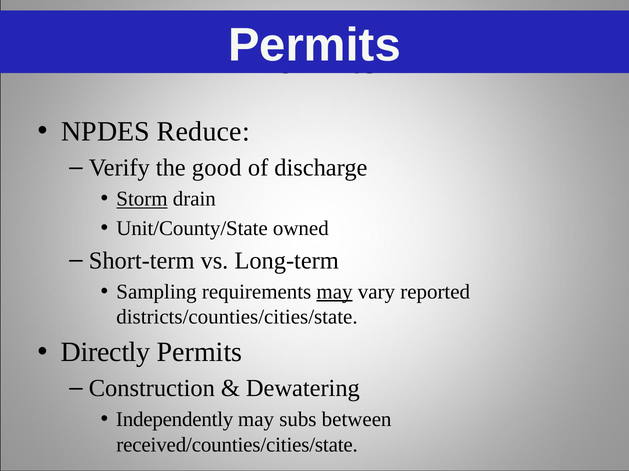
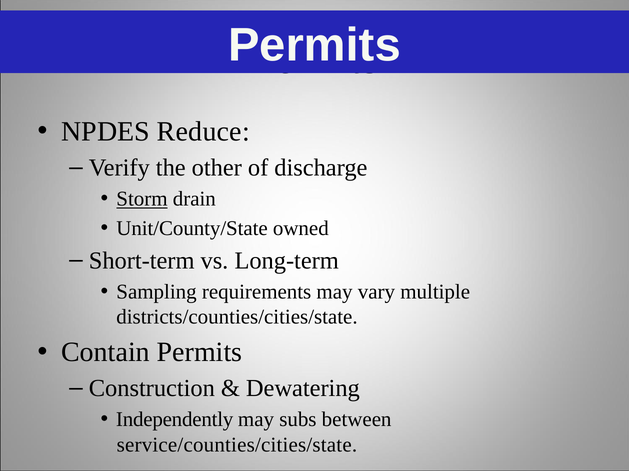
good: good -> other
may at (335, 292) underline: present -> none
reported: reported -> multiple
Directly: Directly -> Contain
received/counties/cities/state: received/counties/cities/state -> service/counties/cities/state
